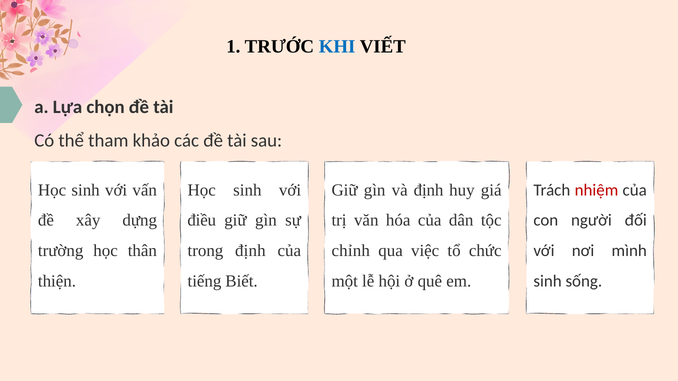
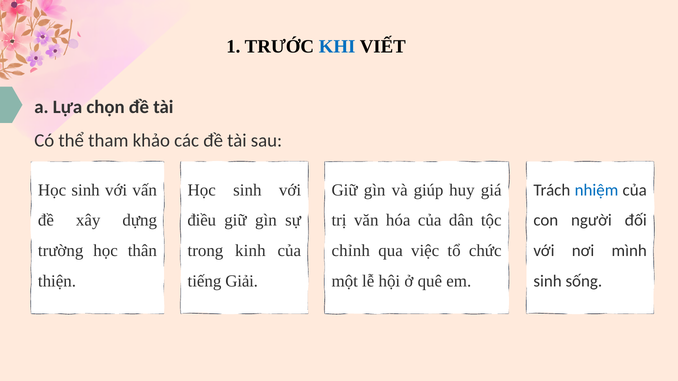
và định: định -> giúp
nhiệm colour: red -> blue
trong định: định -> kinh
Biết: Biết -> Giải
